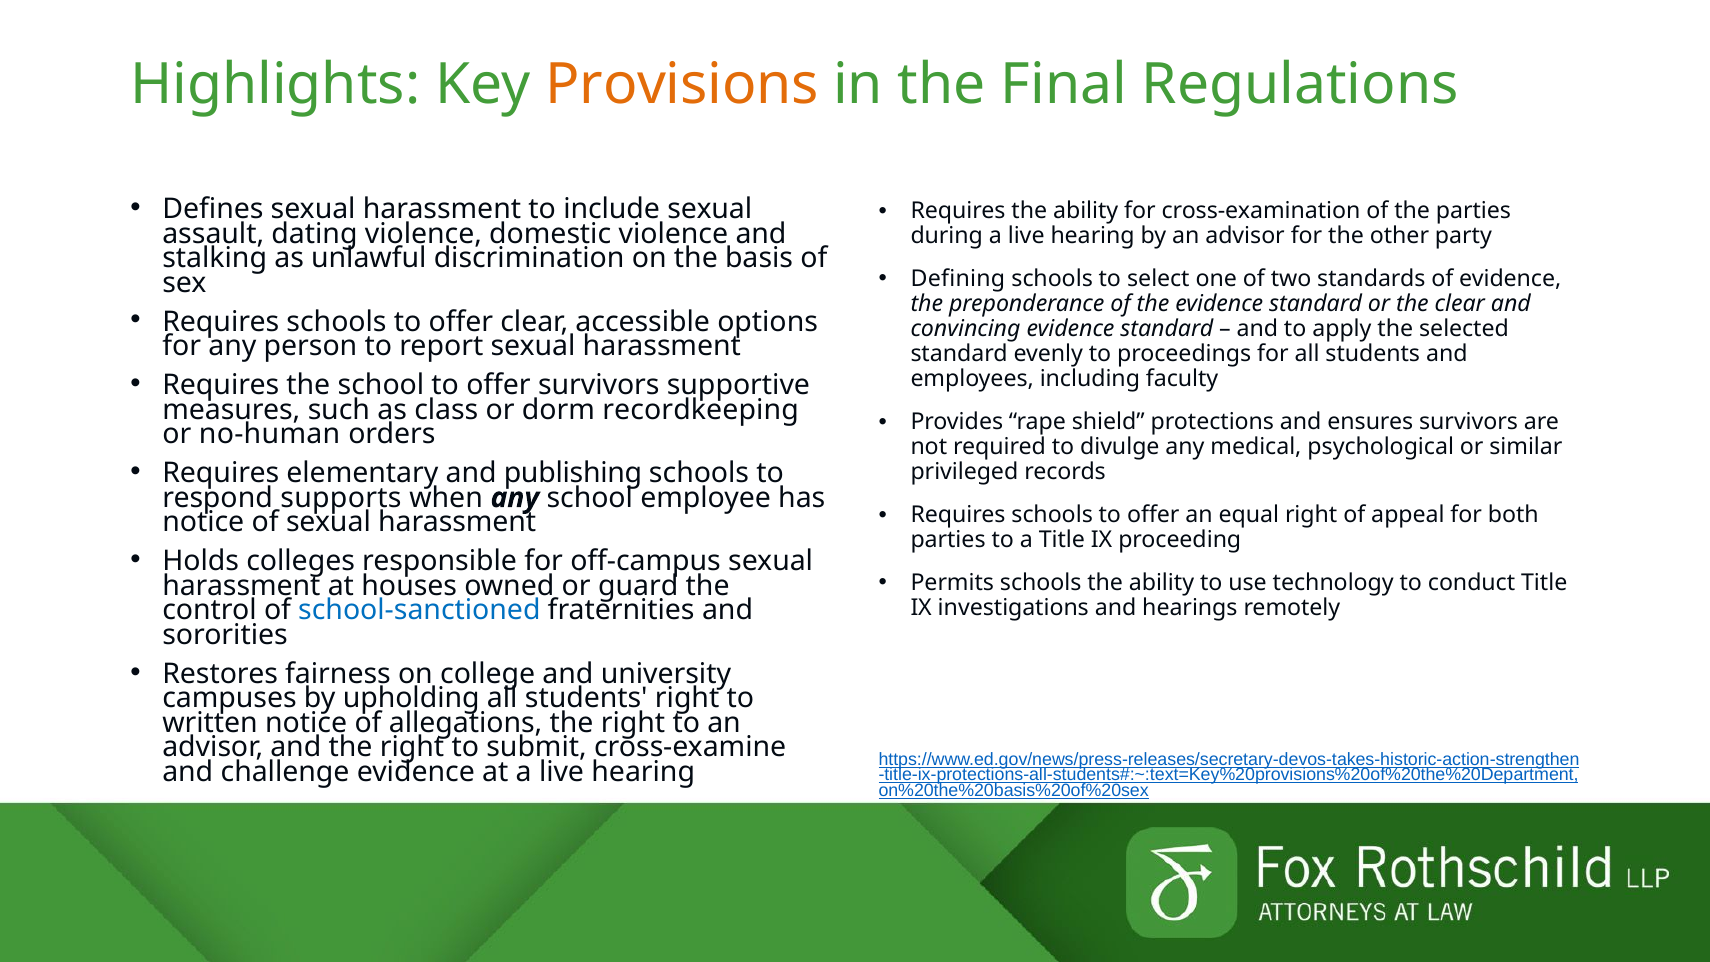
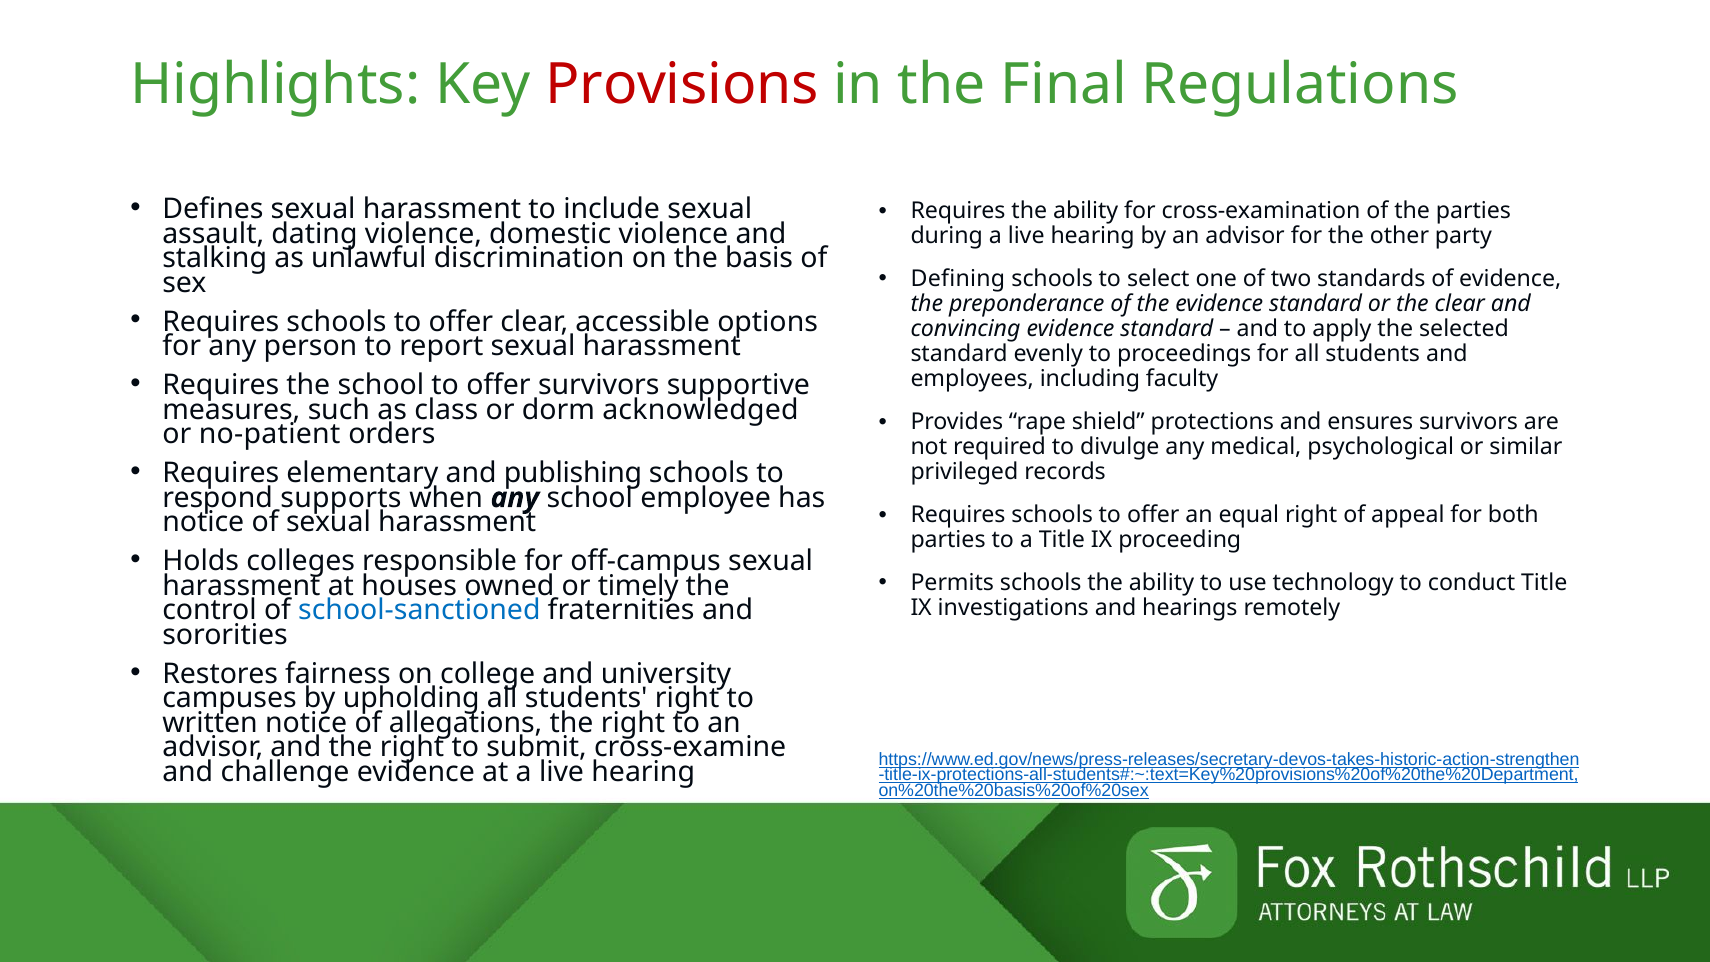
Provisions colour: orange -> red
recordkeeping: recordkeeping -> acknowledged
no-human: no-human -> no-patient
guard: guard -> timely
